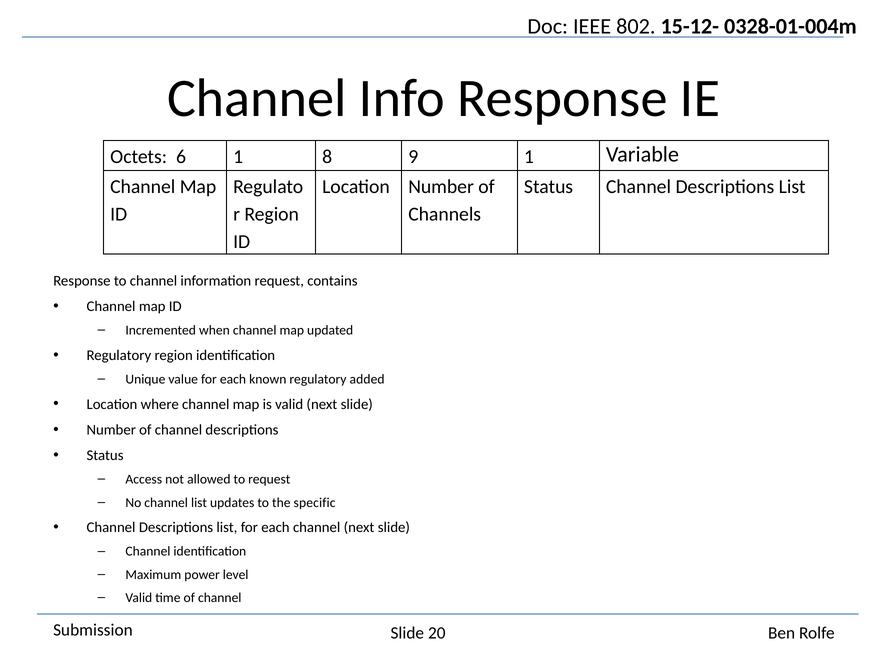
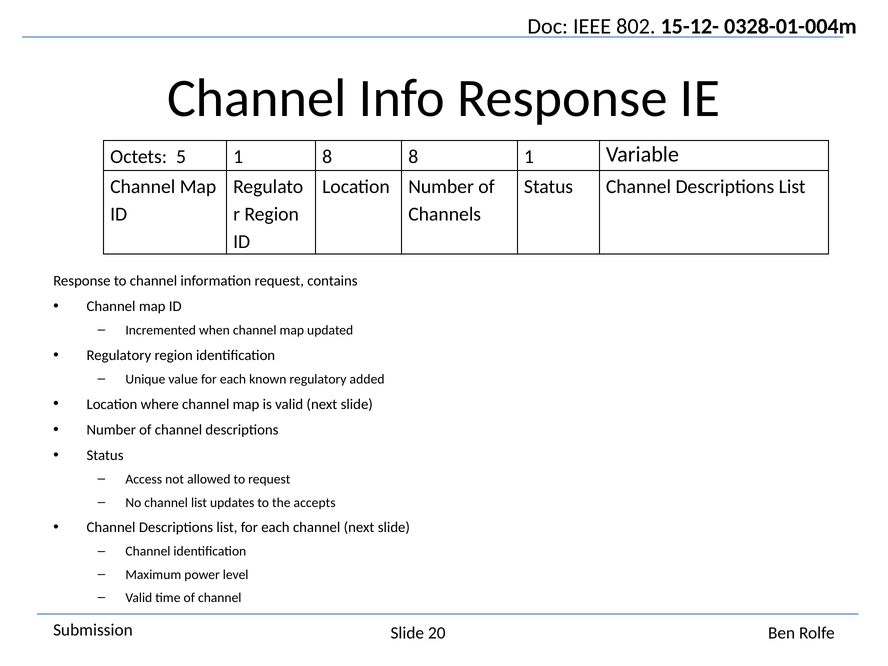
6: 6 -> 5
8 9: 9 -> 8
specific: specific -> accepts
